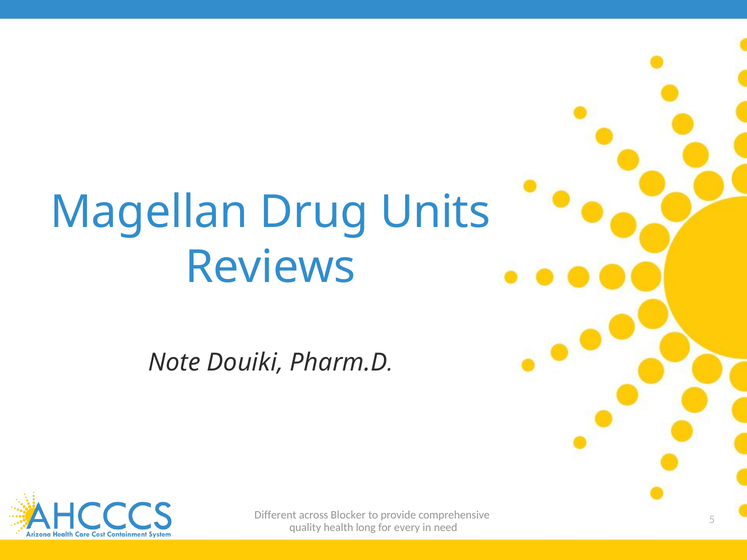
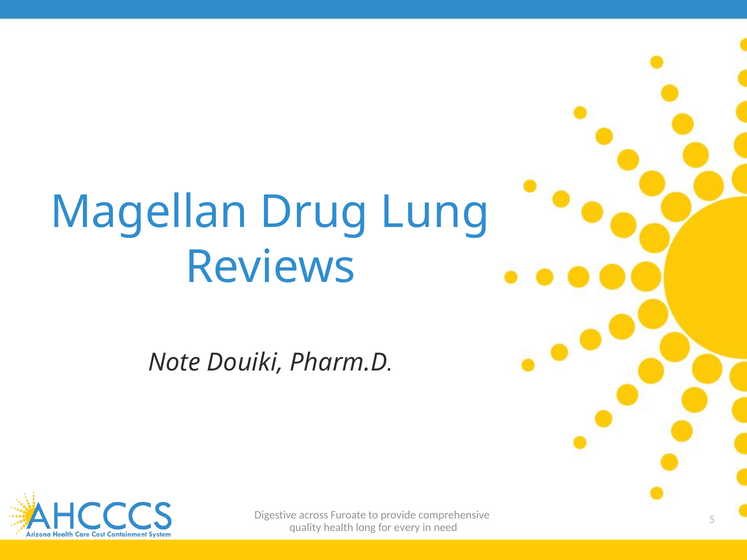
Units: Units -> Lung
Different: Different -> Digestive
Blocker: Blocker -> Furoate
